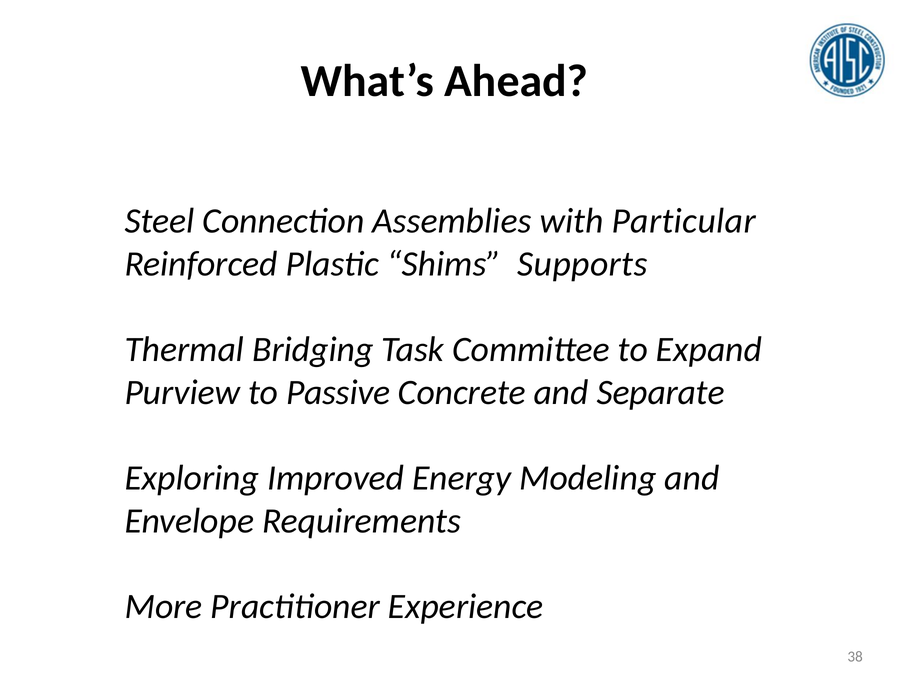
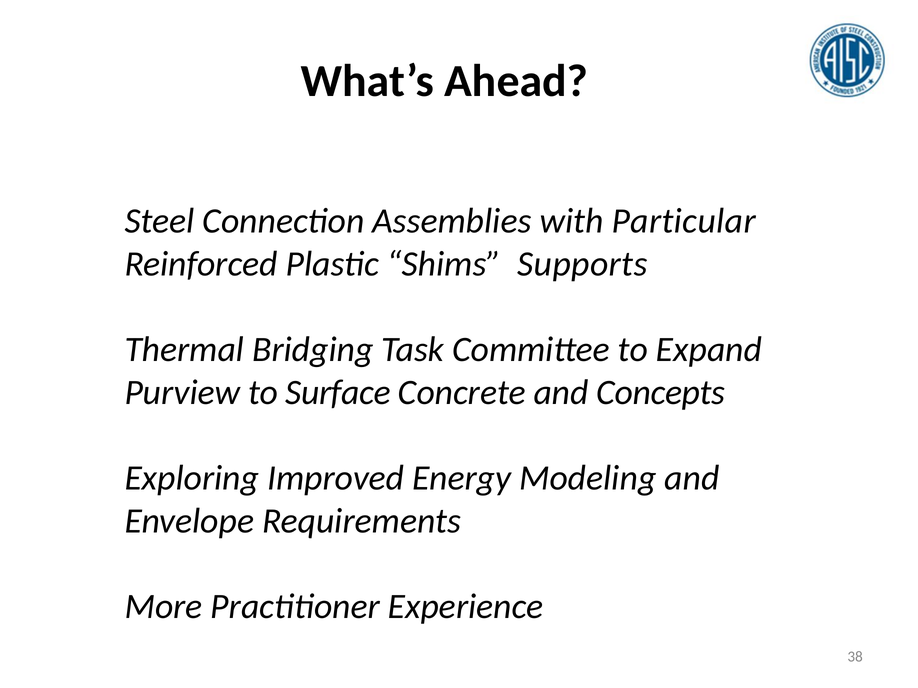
Passive: Passive -> Surface
Separate: Separate -> Concepts
